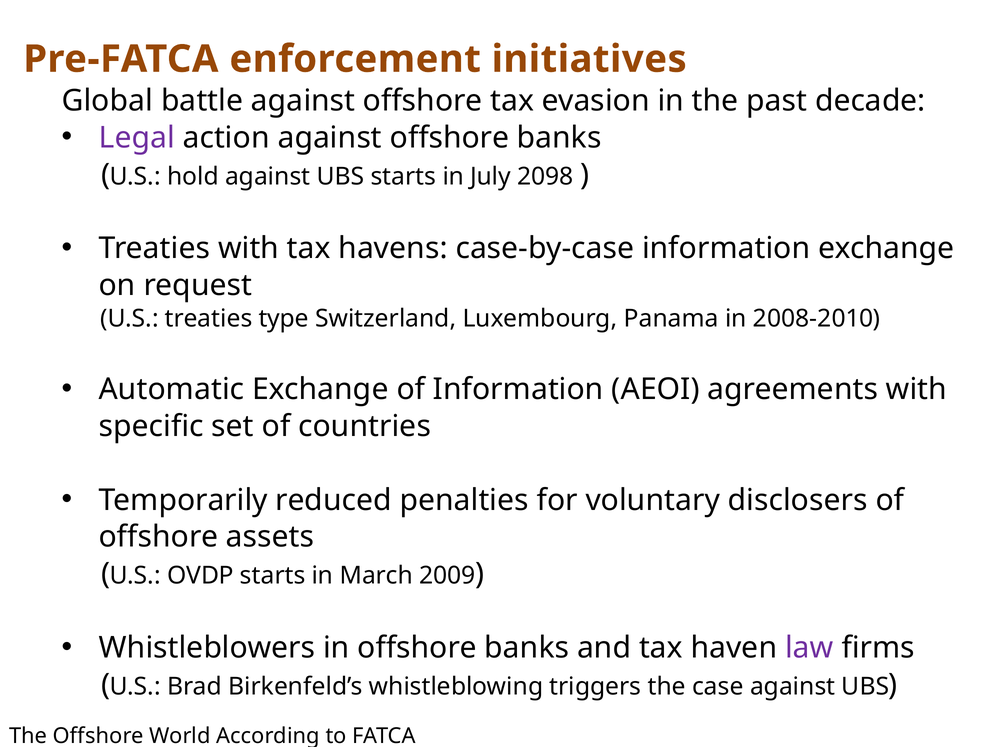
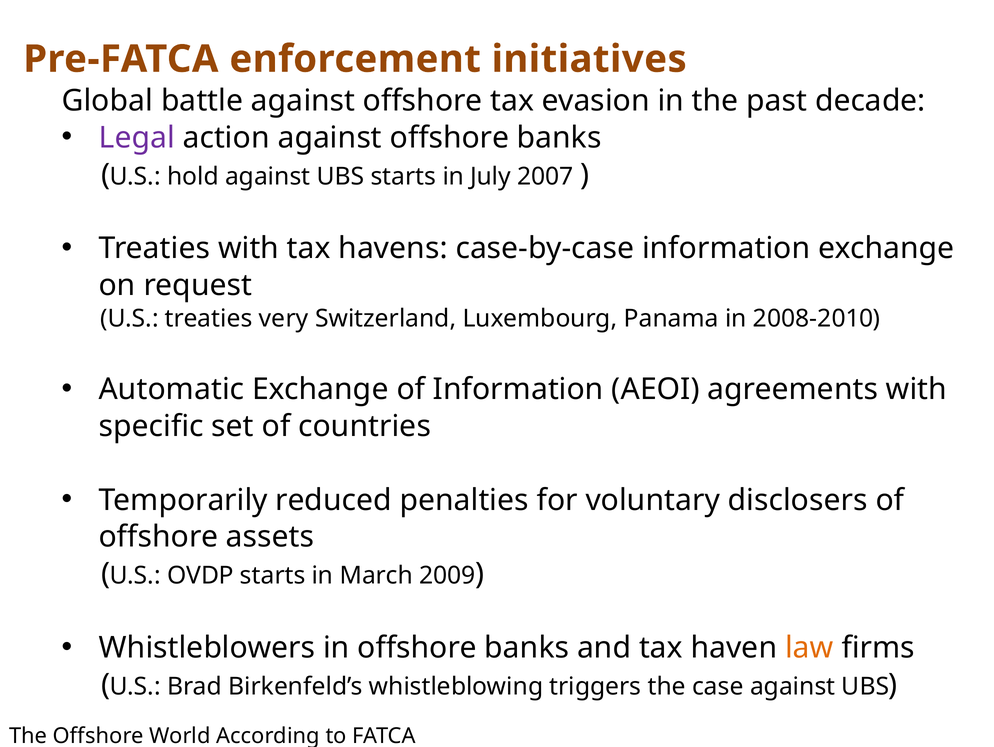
2098: 2098 -> 2007
type: type -> very
law colour: purple -> orange
